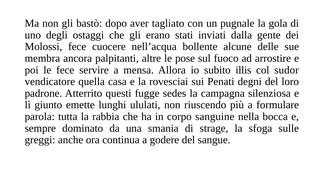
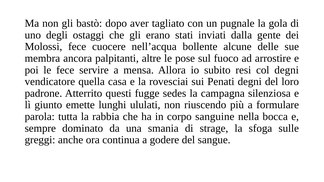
illis: illis -> resi
col sudor: sudor -> degni
